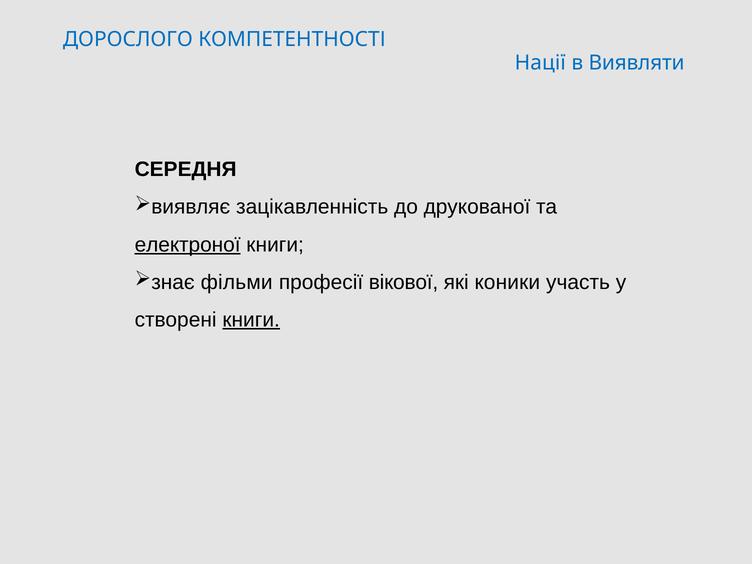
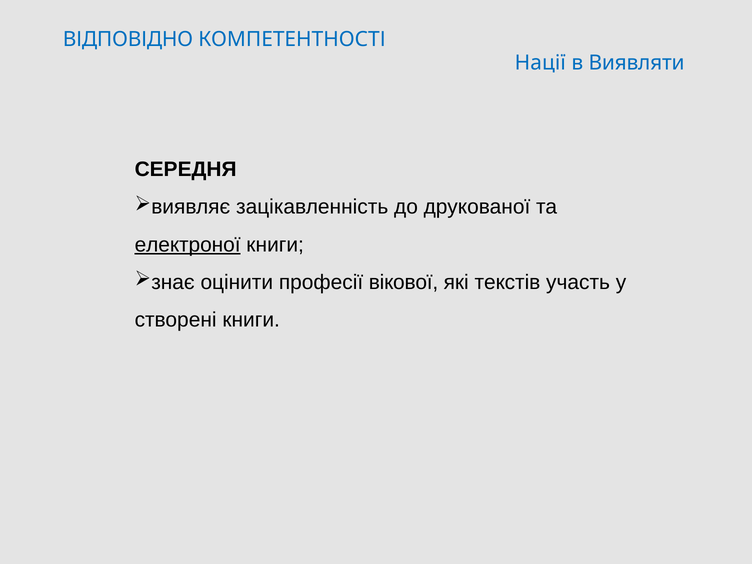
ДОРОСЛОГО: ДОРОСЛОГО -> ВІДПОВІДНО
фільми: фільми -> оцінити
коники: коники -> текстів
книги at (251, 320) underline: present -> none
